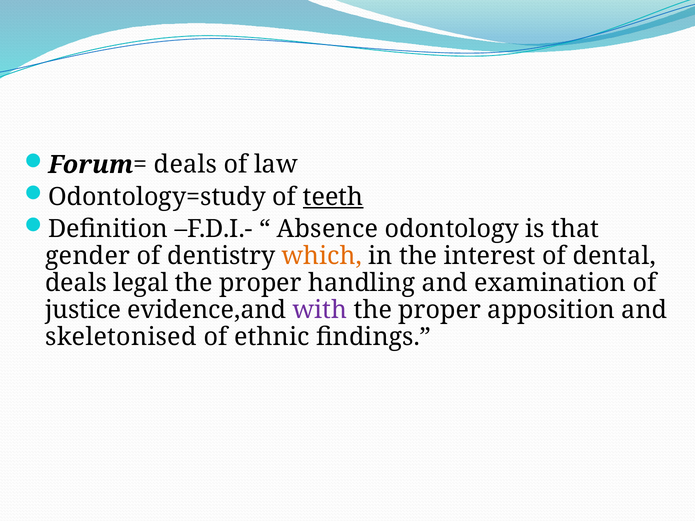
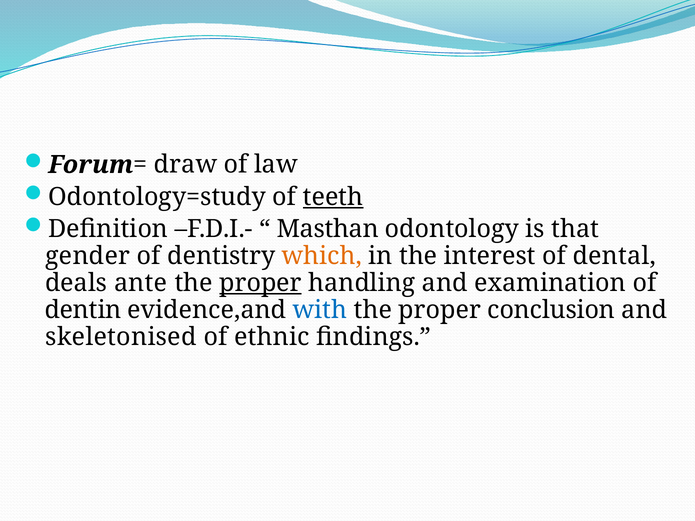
Forum= deals: deals -> draw
Absence: Absence -> Masthan
legal: legal -> ante
proper at (260, 283) underline: none -> present
justice: justice -> dentin
with colour: purple -> blue
apposition: apposition -> conclusion
